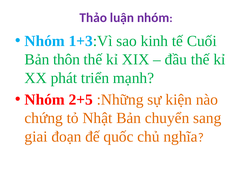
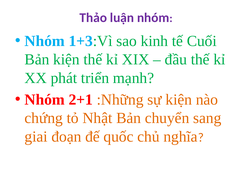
Bản thôn: thôn -> kiện
2+5: 2+5 -> 2+1
